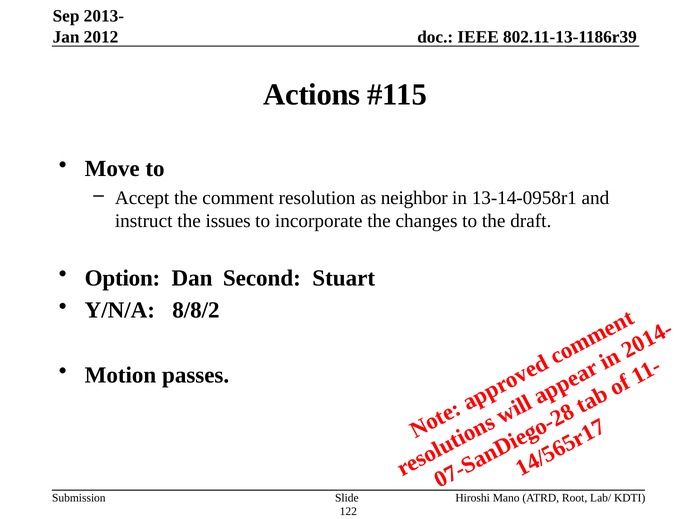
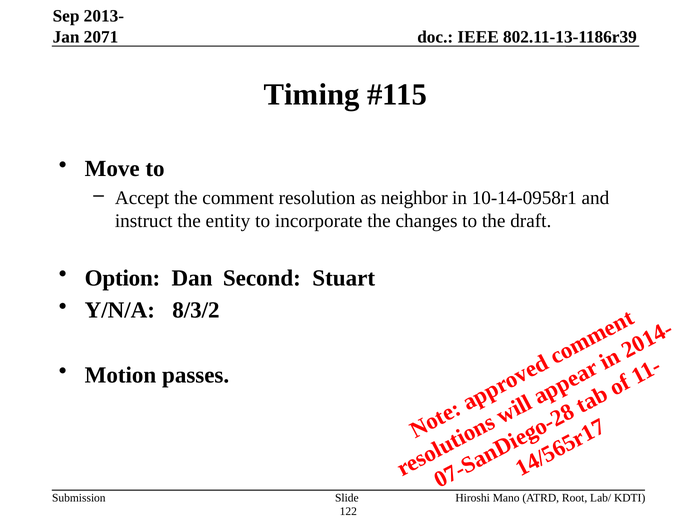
2012: 2012 -> 2071
Actions: Actions -> Timing
13-14-0958r1: 13-14-0958r1 -> 10-14-0958r1
issues: issues -> entity
8/8/2: 8/8/2 -> 8/3/2
